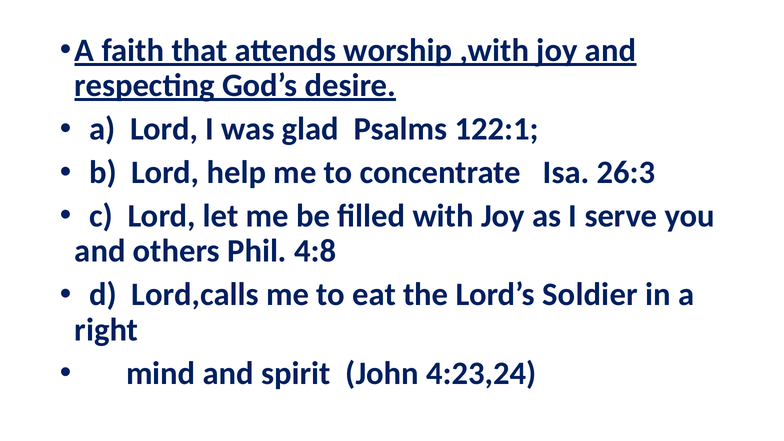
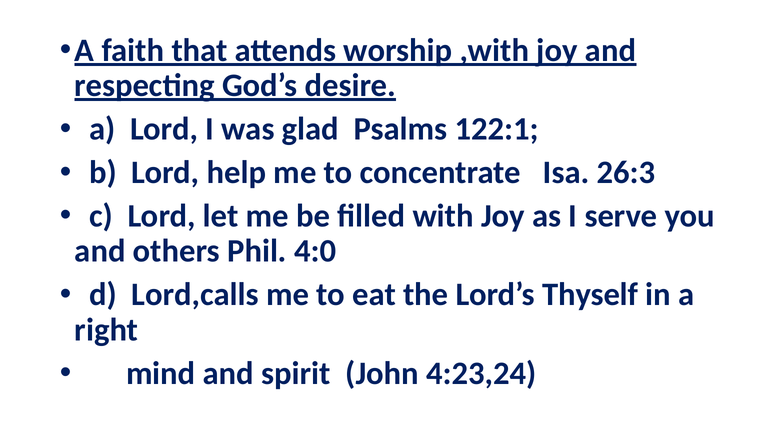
4:8: 4:8 -> 4:0
Soldier: Soldier -> Thyself
